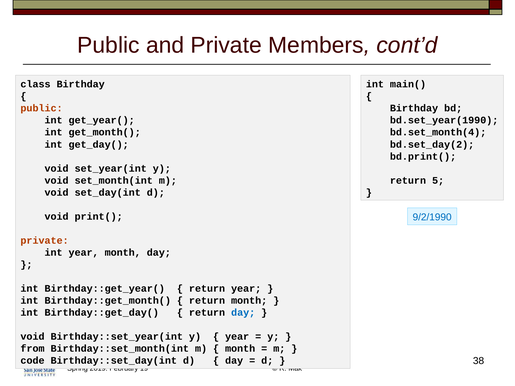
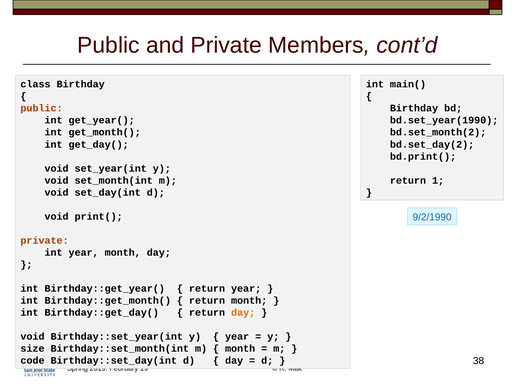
bd.set_month(4: bd.set_month(4 -> bd.set_month(2
5: 5 -> 1
day at (243, 313) colour: blue -> orange
from: from -> size
